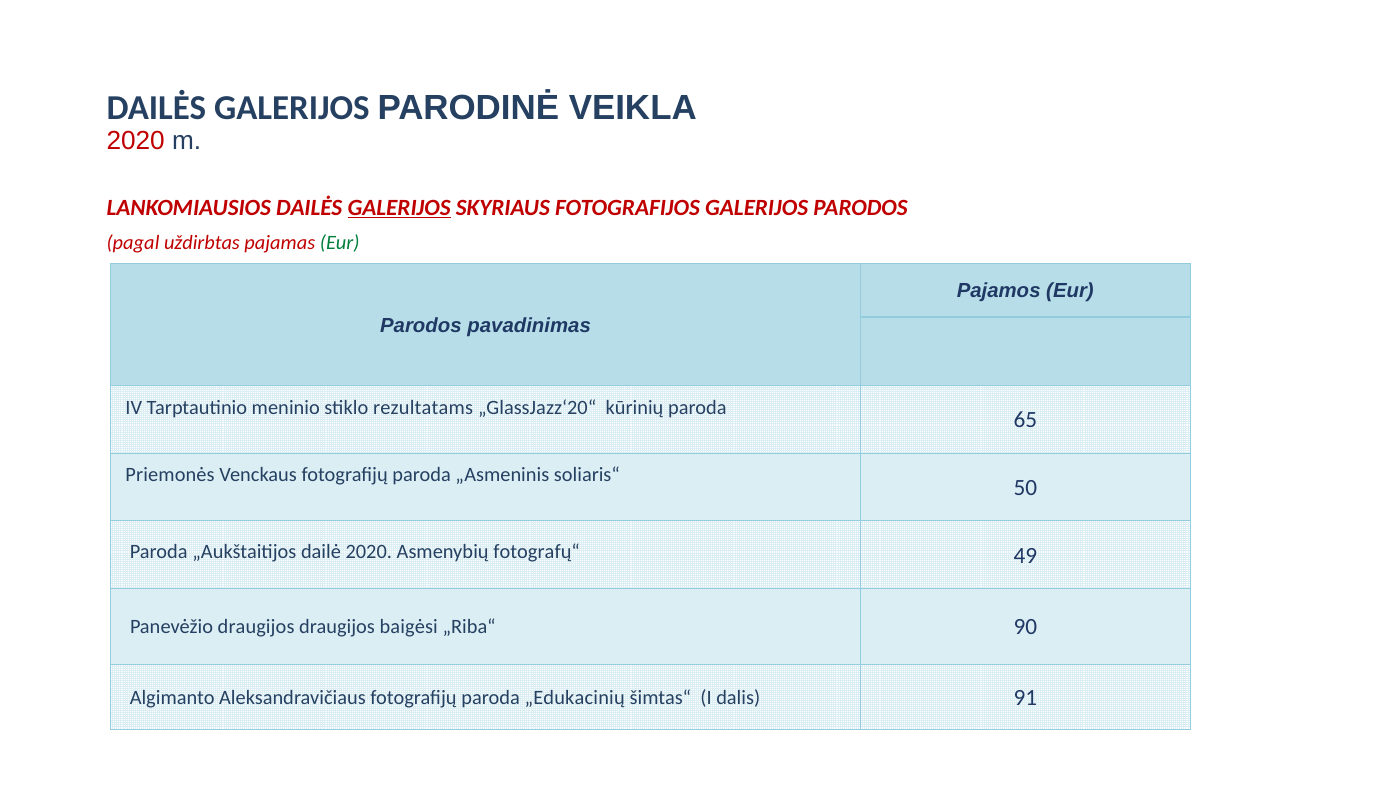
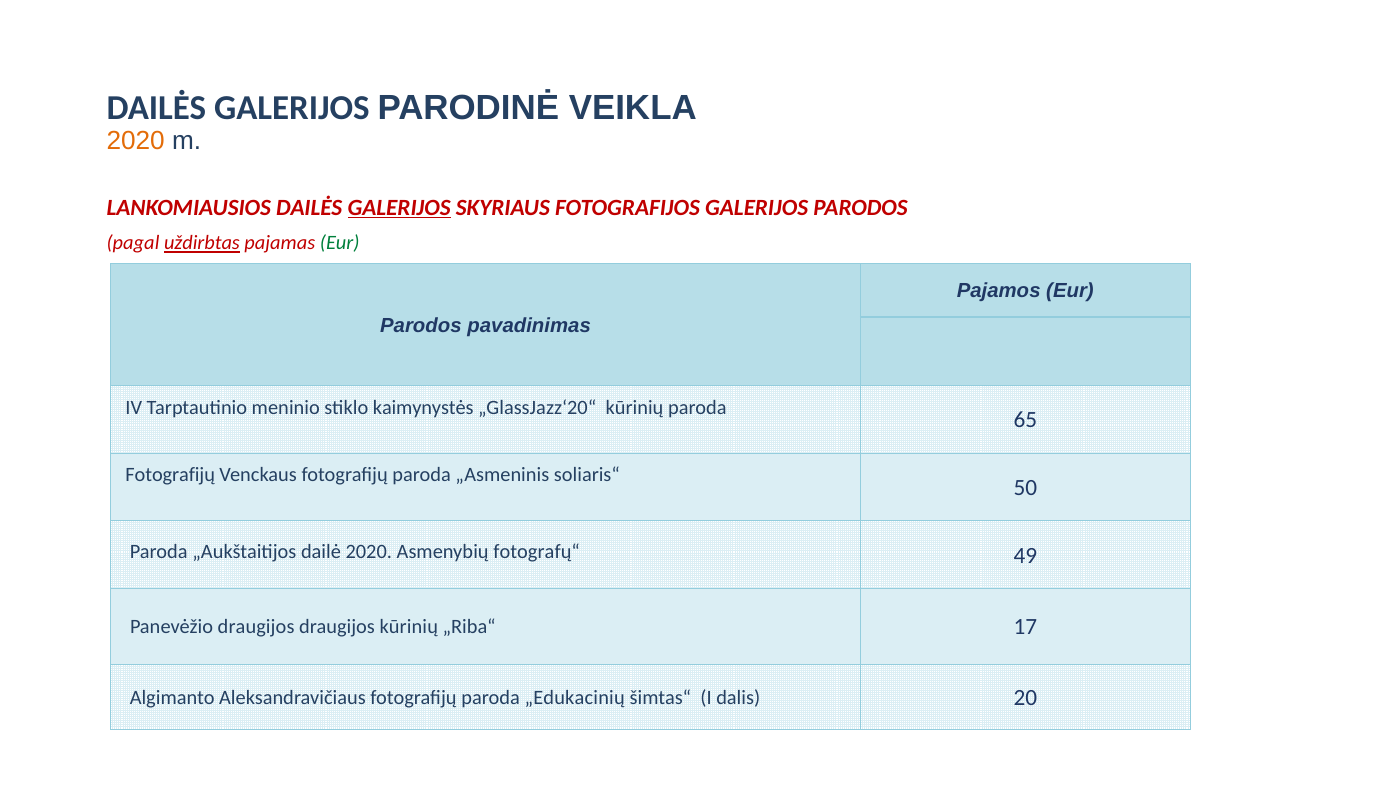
2020 at (136, 141) colour: red -> orange
uždirbtas underline: none -> present
rezultatams: rezultatams -> kaimynystės
Priemonės at (170, 475): Priemonės -> Fotografijų
draugijos baigėsi: baigėsi -> kūrinių
90: 90 -> 17
91: 91 -> 20
